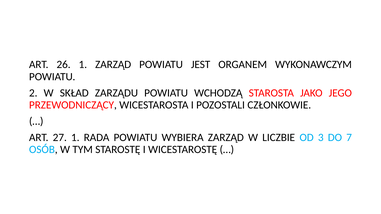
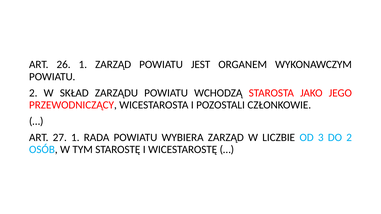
DO 7: 7 -> 2
